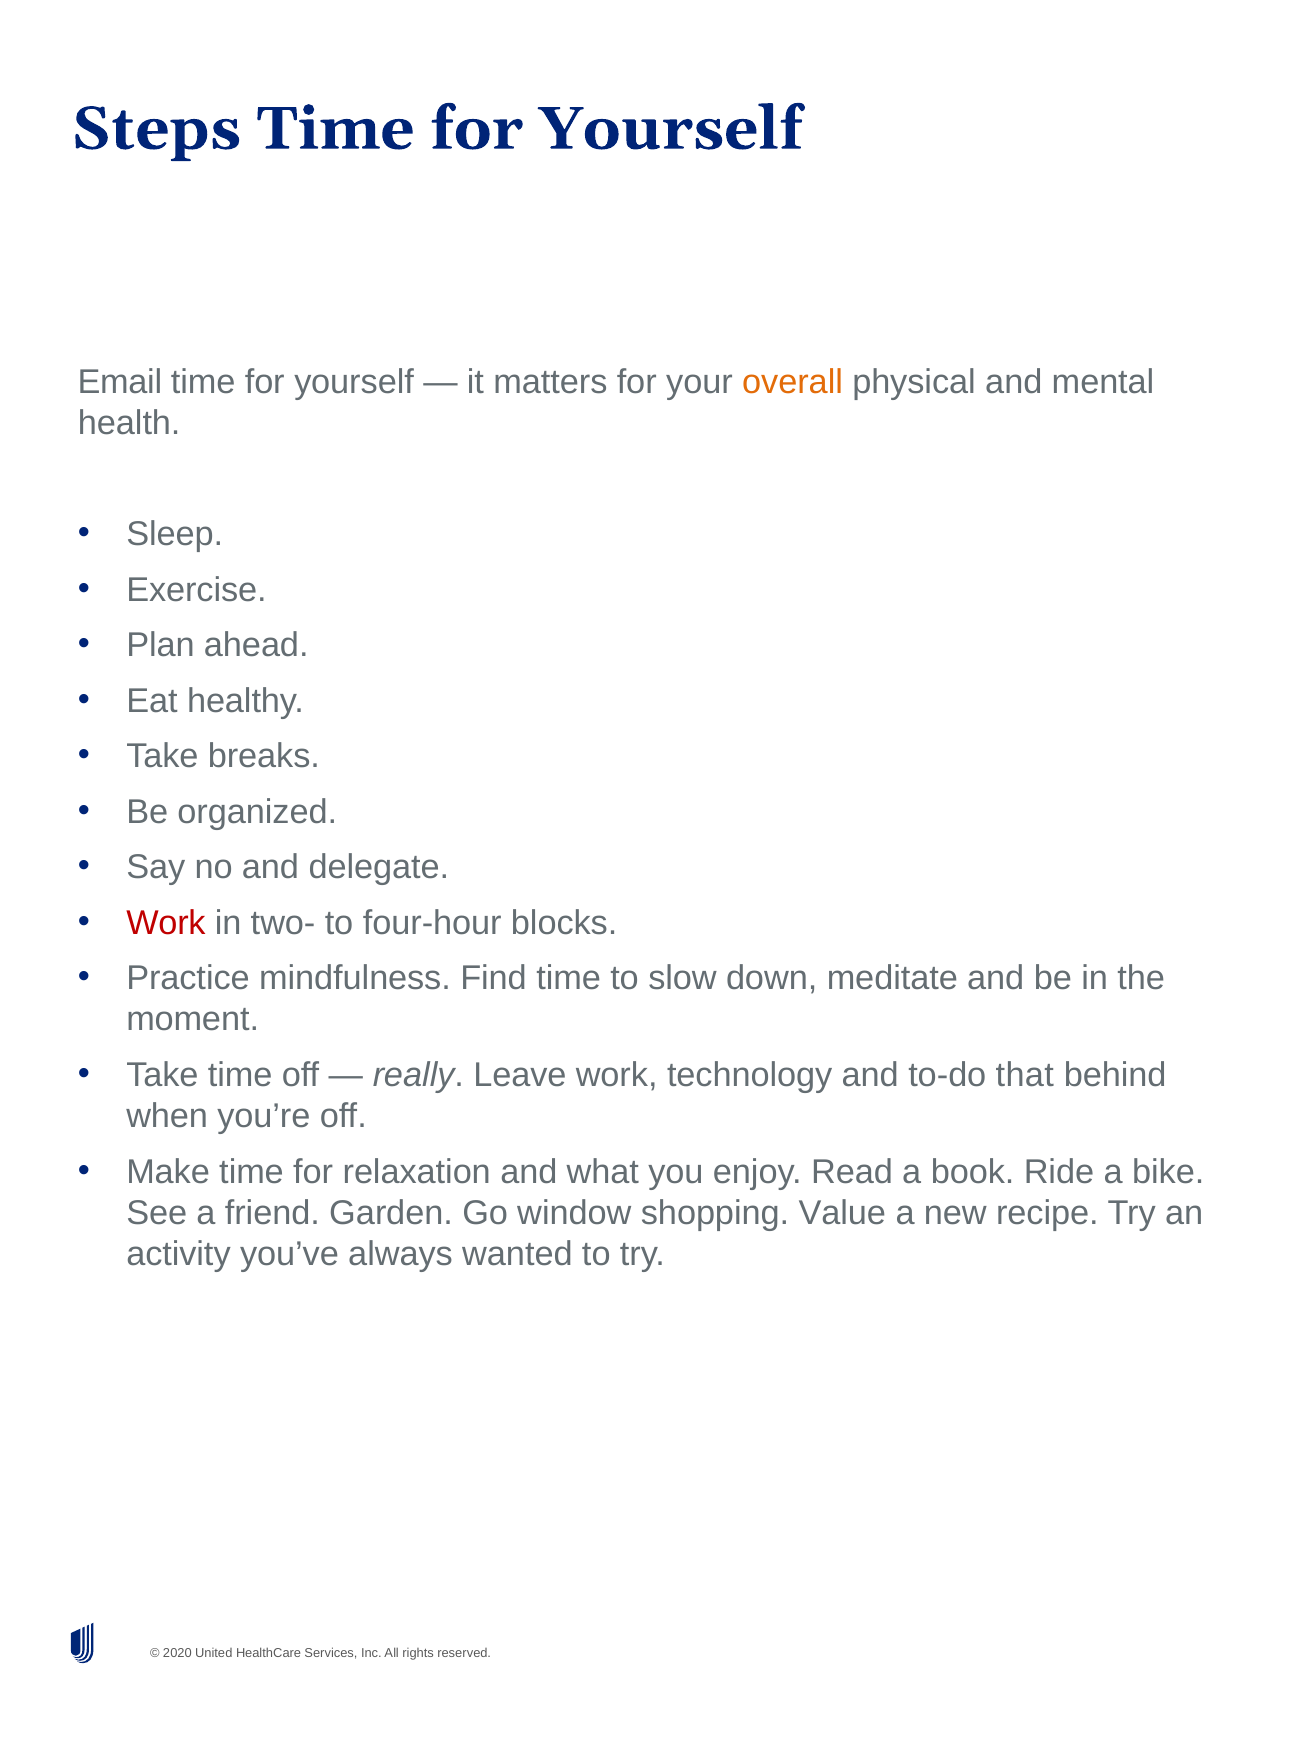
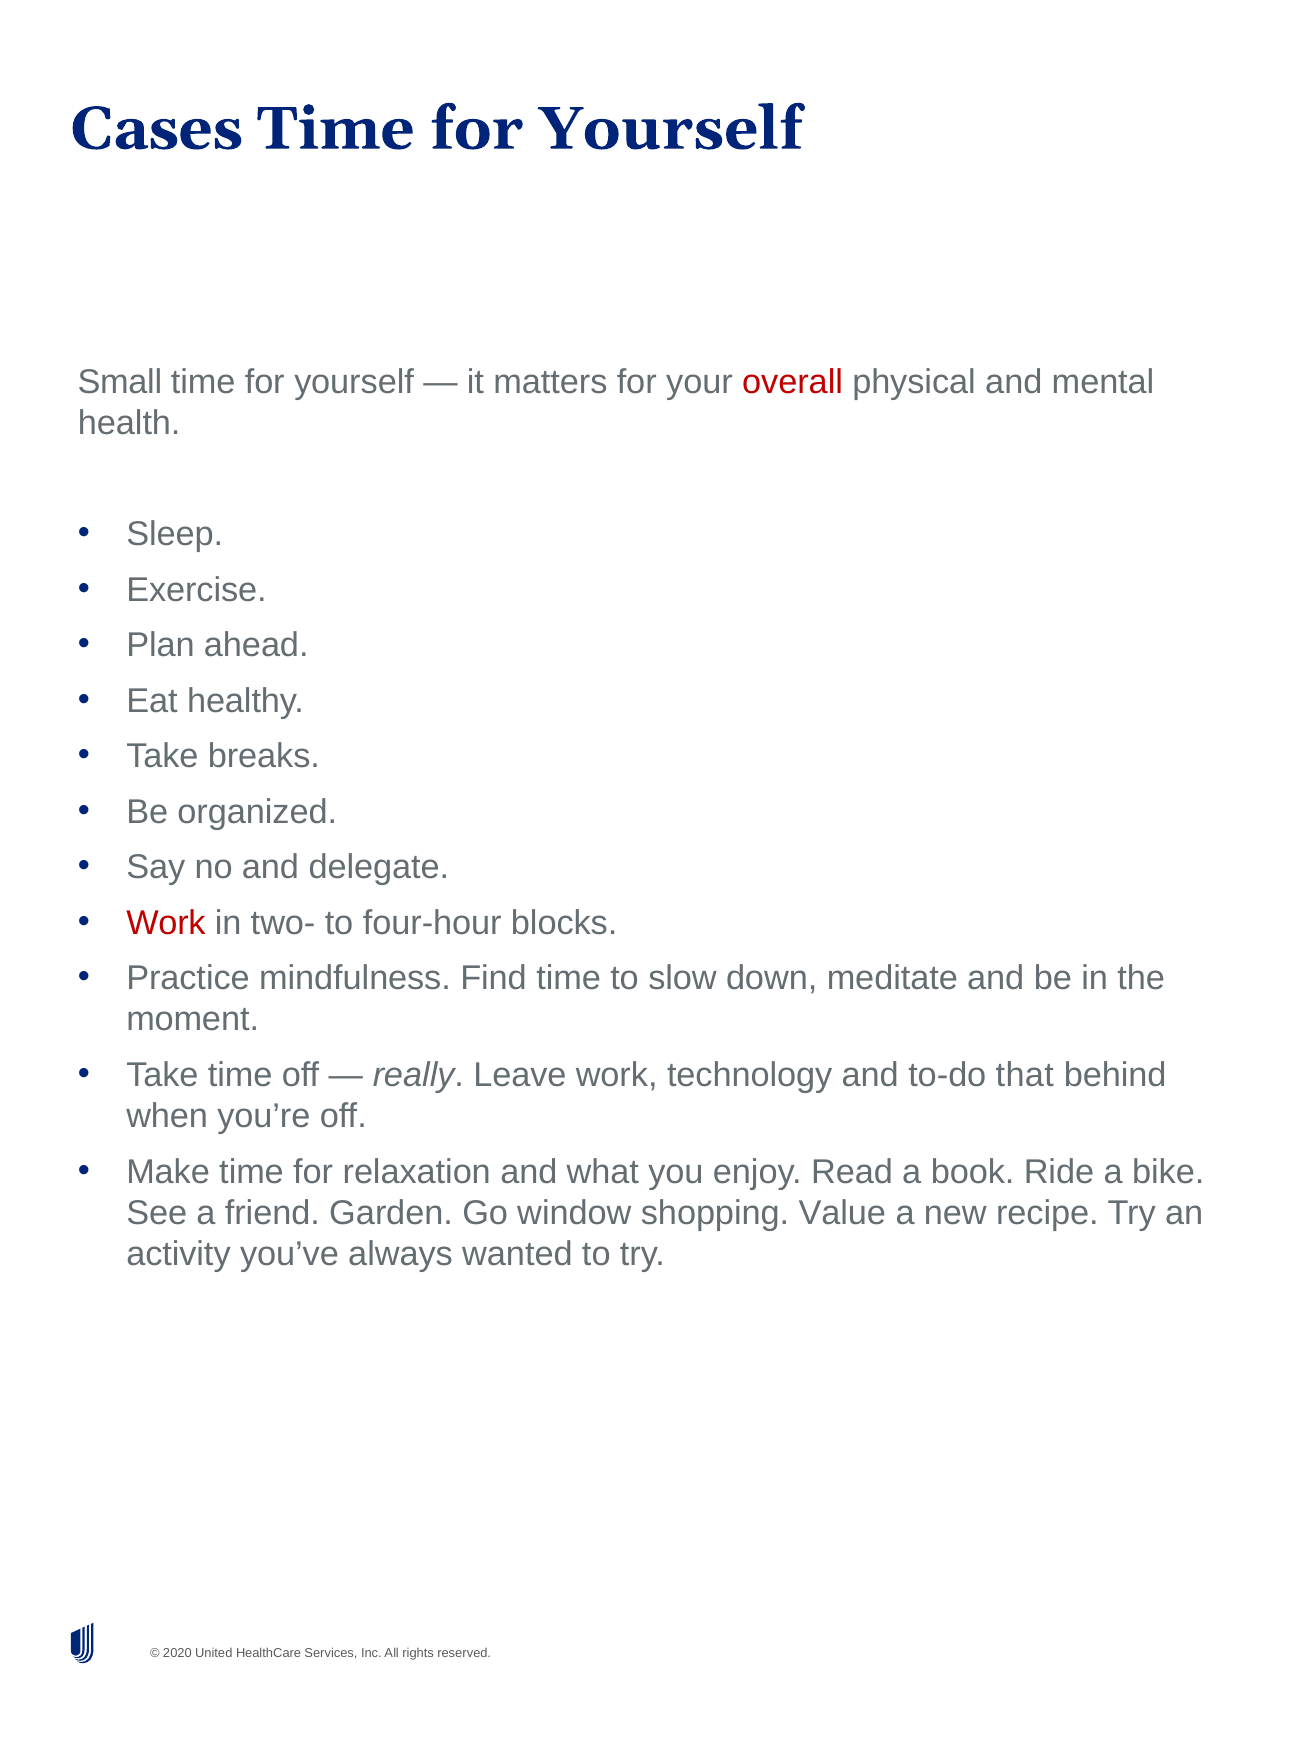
Steps: Steps -> Cases
Email: Email -> Small
overall colour: orange -> red
